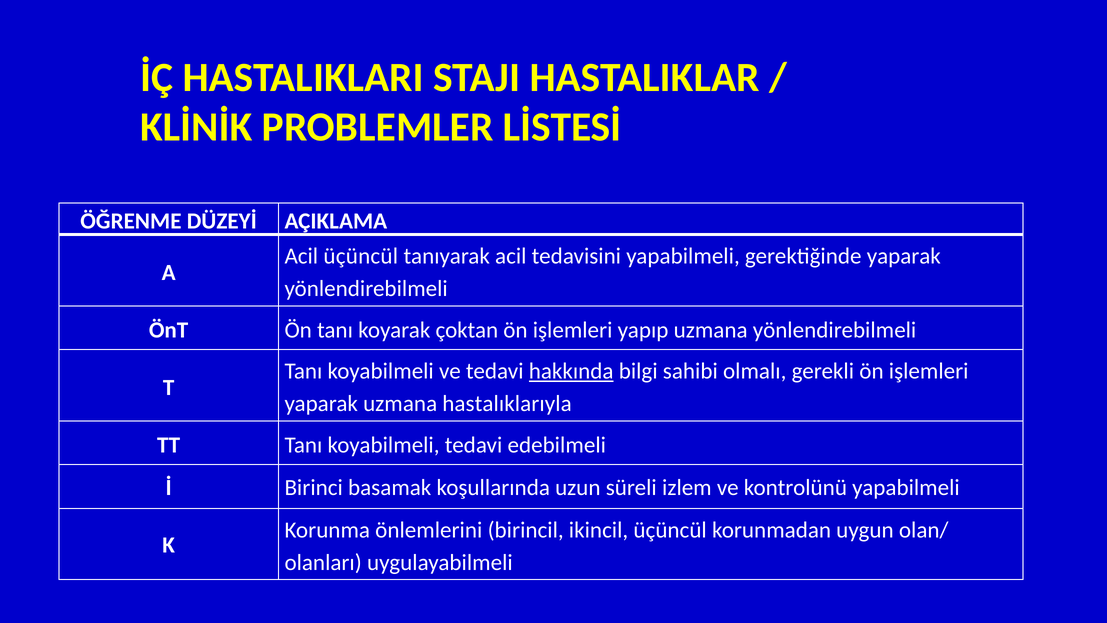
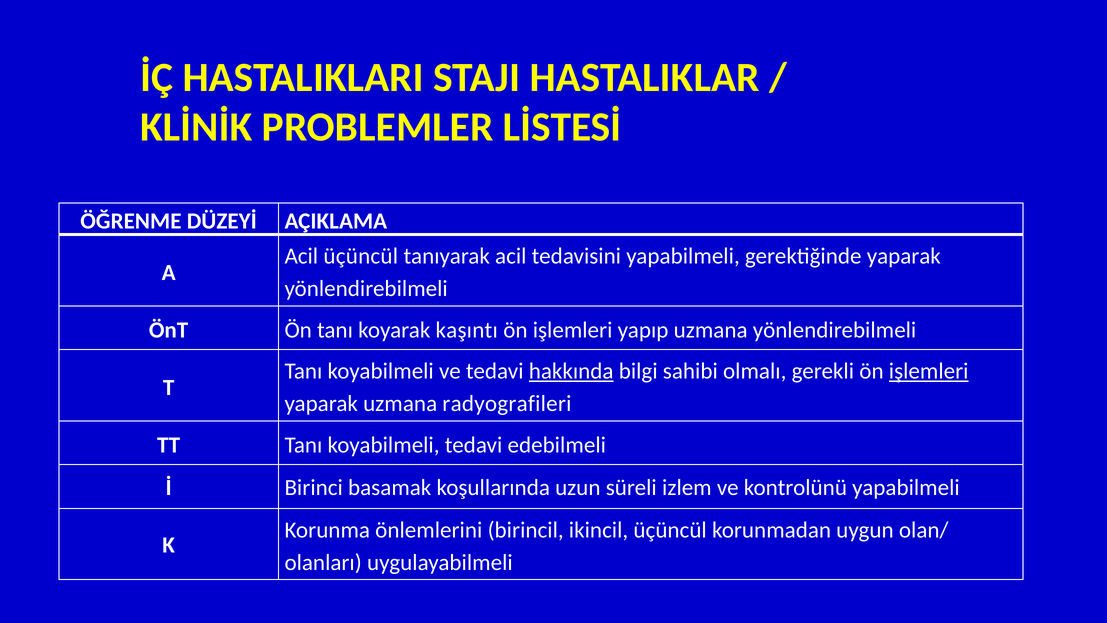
çoktan: çoktan -> kaşıntı
işlemleri at (929, 371) underline: none -> present
hastalıklarıyla: hastalıklarıyla -> radyografileri
